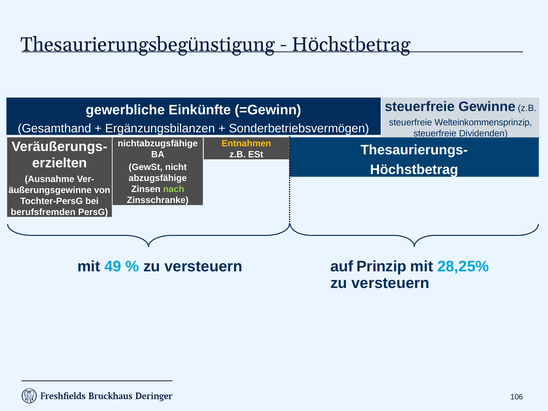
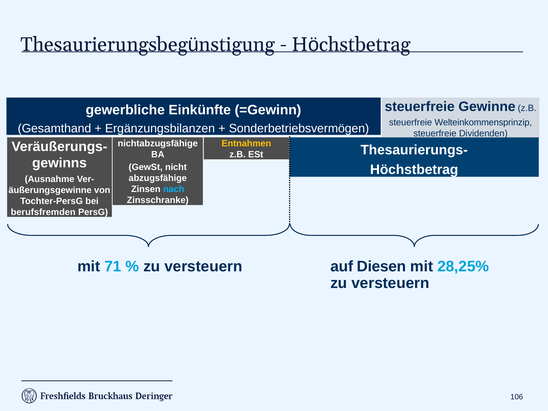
erzielten: erzielten -> gewinns
nach colour: light green -> light blue
49: 49 -> 71
Prinzip: Prinzip -> Diesen
